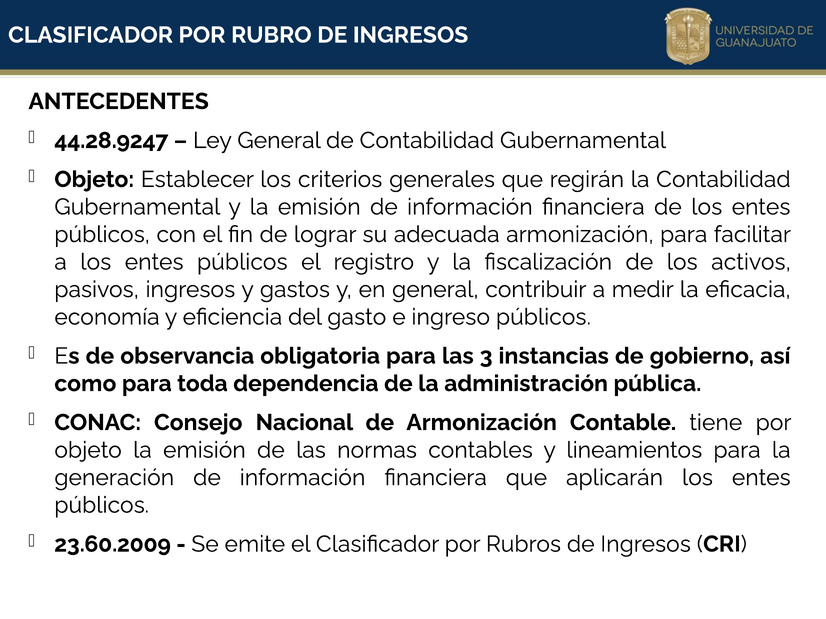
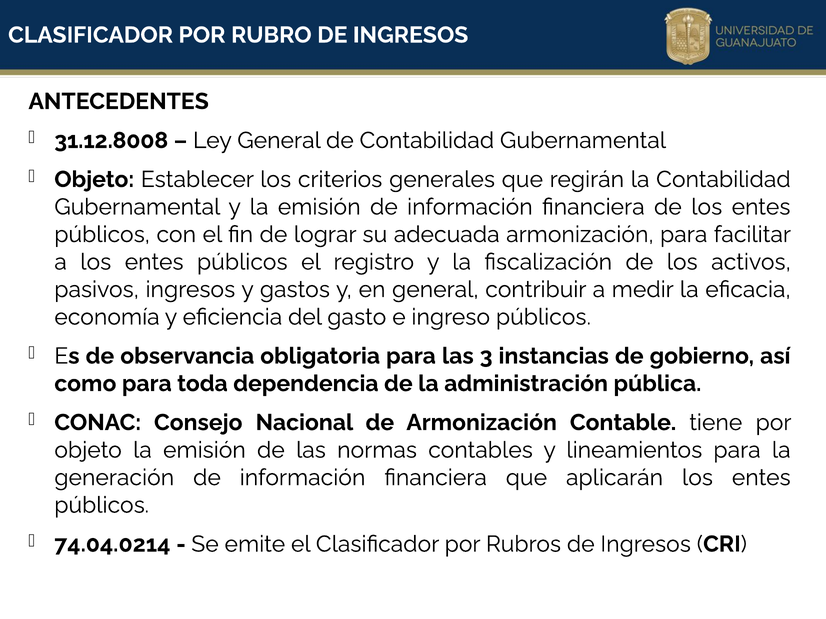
44.28.9247: 44.28.9247 -> 31.12.8008
23.60.2009: 23.60.2009 -> 74.04.0214
